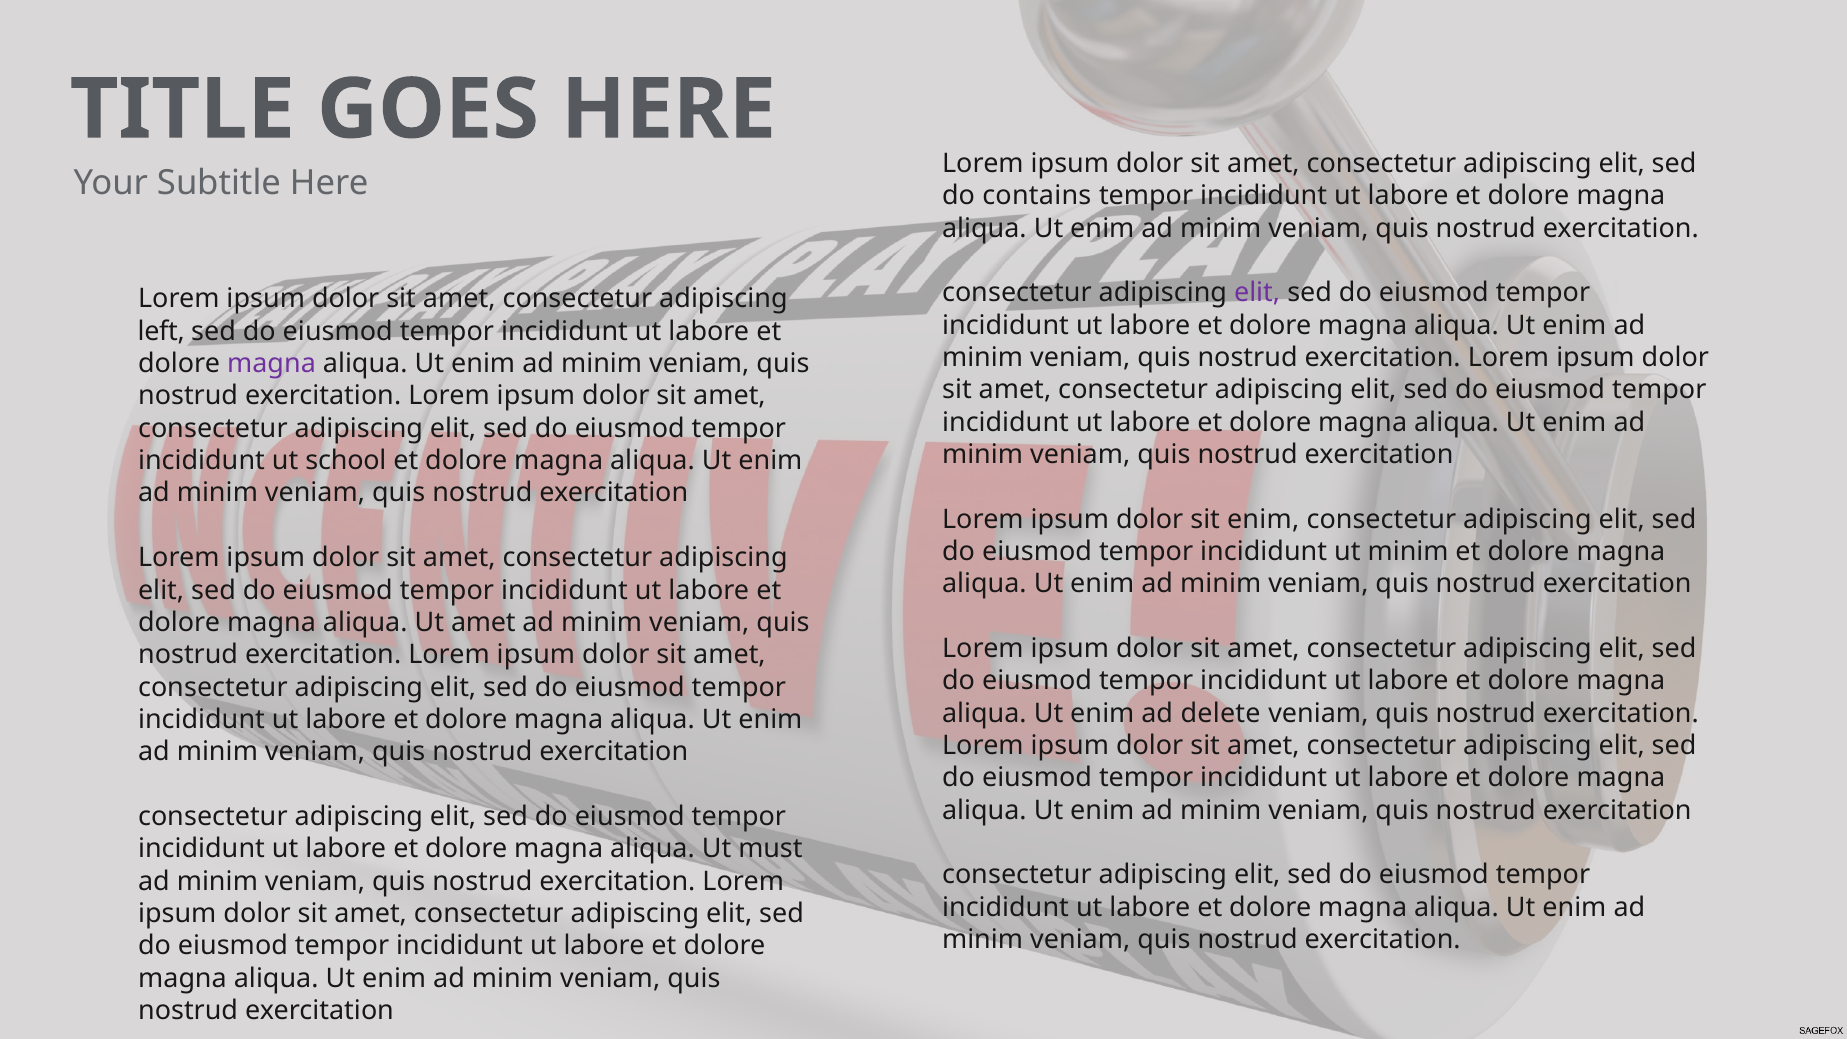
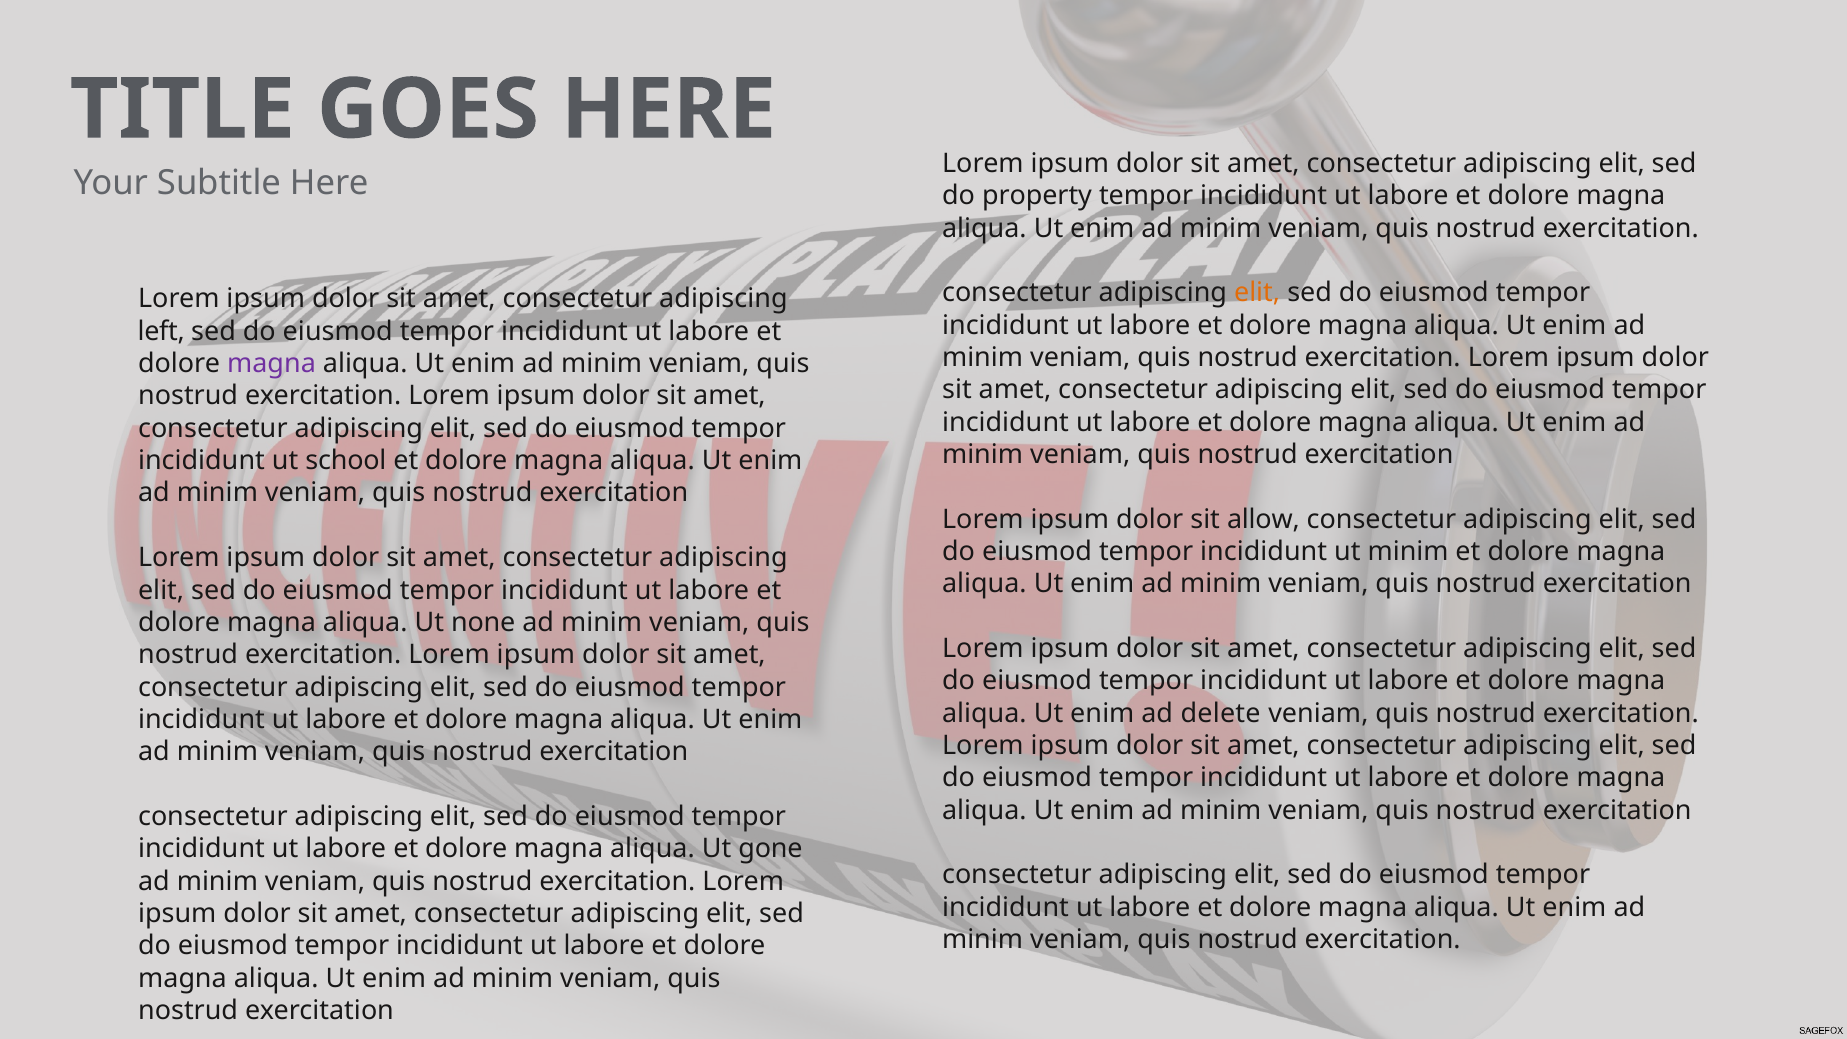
contains: contains -> property
elit at (1257, 293) colour: purple -> orange
sit enim: enim -> allow
Ut amet: amet -> none
must: must -> gone
